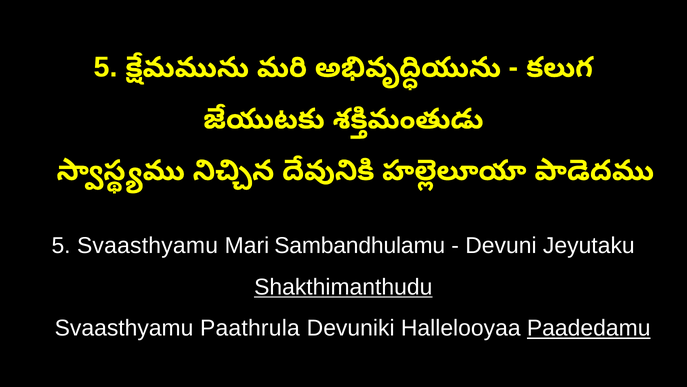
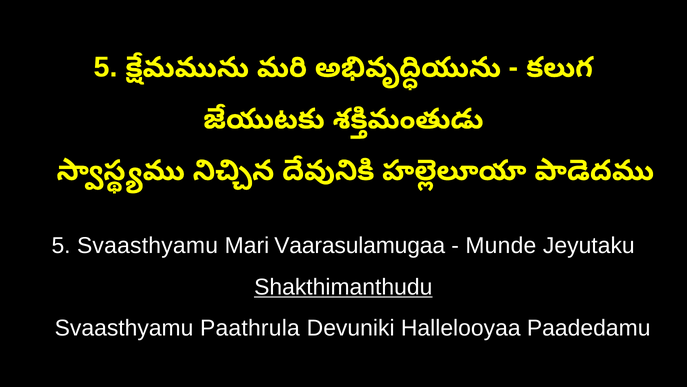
Sambandhulamu: Sambandhulamu -> Vaarasulamugaa
Devuni: Devuni -> Munde
Paadedamu underline: present -> none
